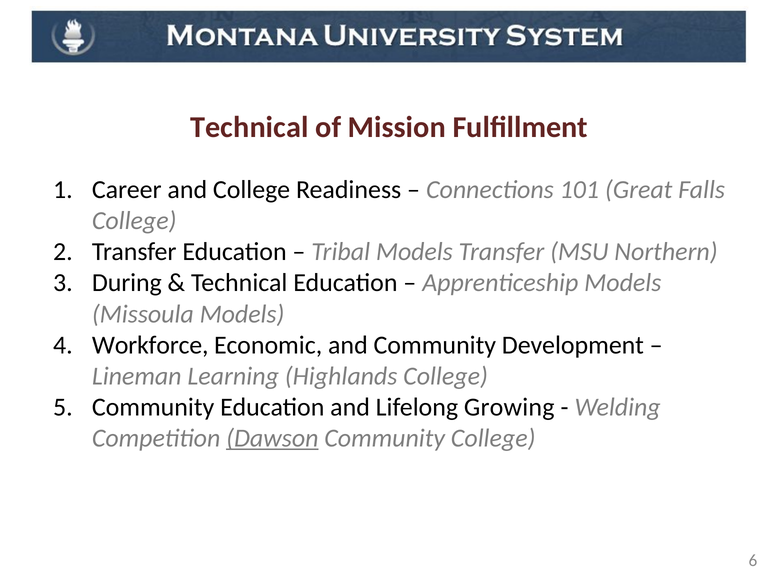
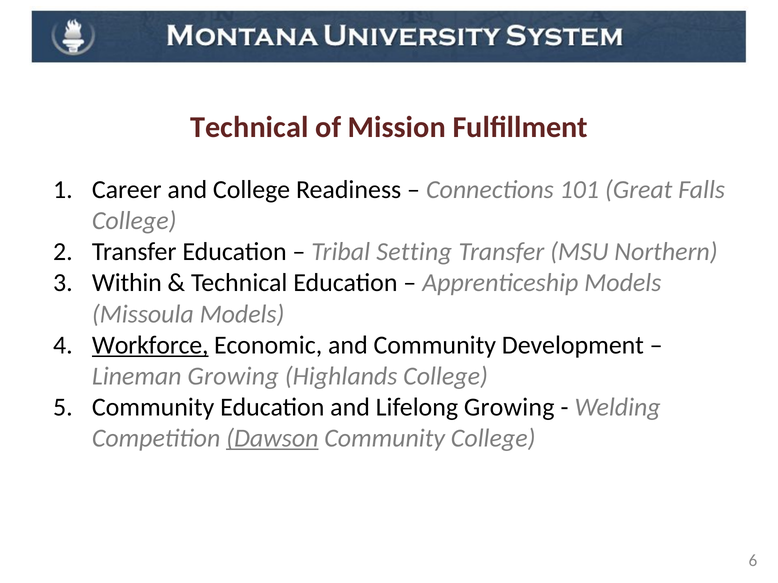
Tribal Models: Models -> Setting
During: During -> Within
Workforce underline: none -> present
Lineman Learning: Learning -> Growing
